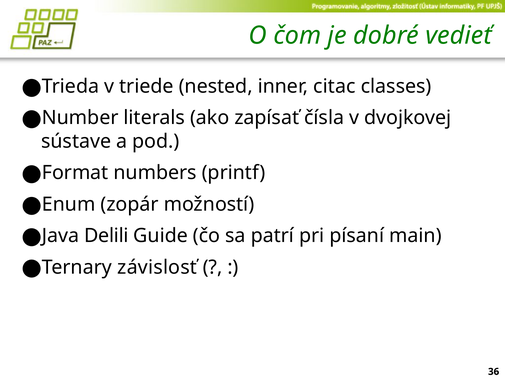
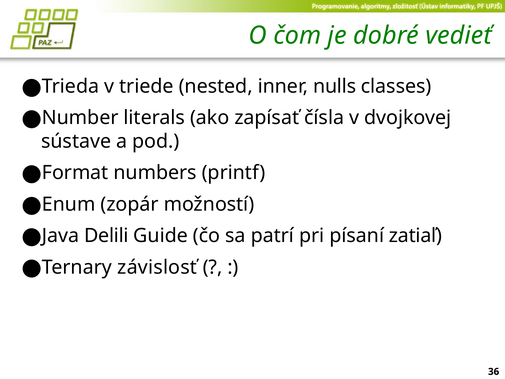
citac: citac -> nulls
main: main -> zatiaľ
